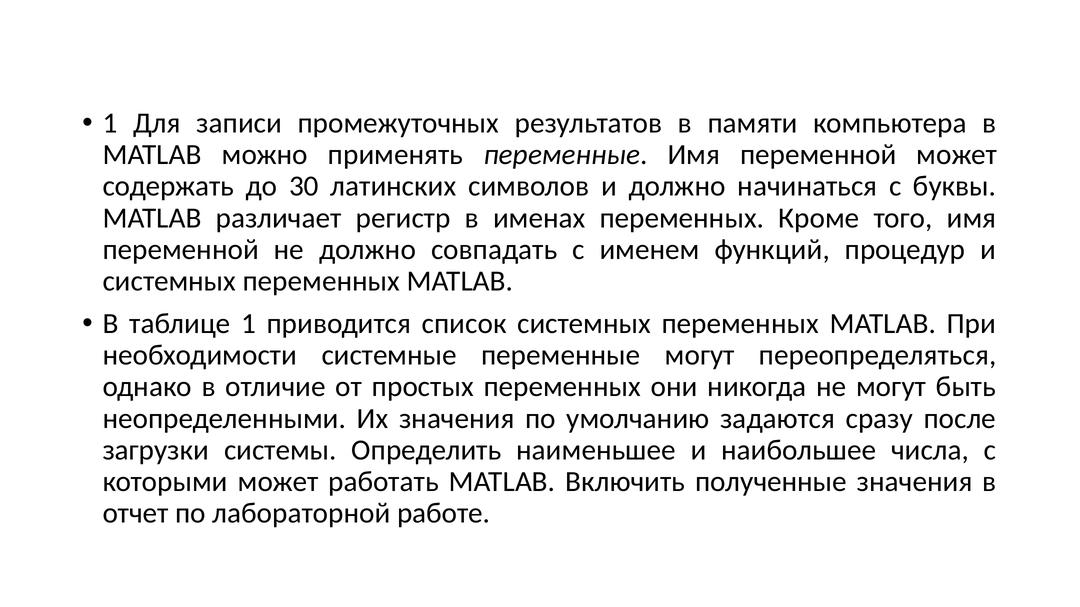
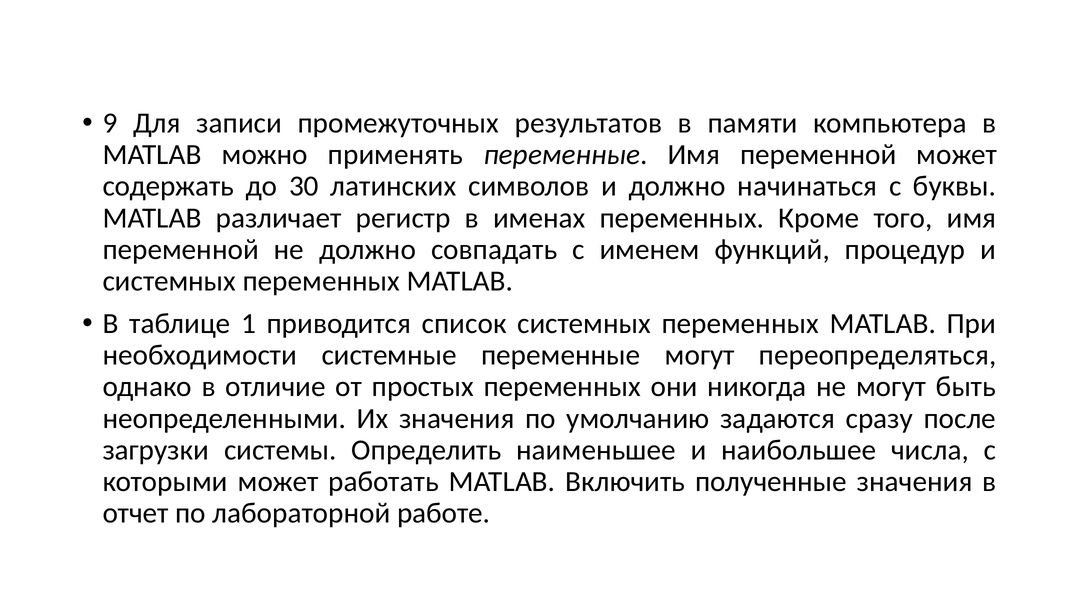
1 at (110, 123): 1 -> 9
